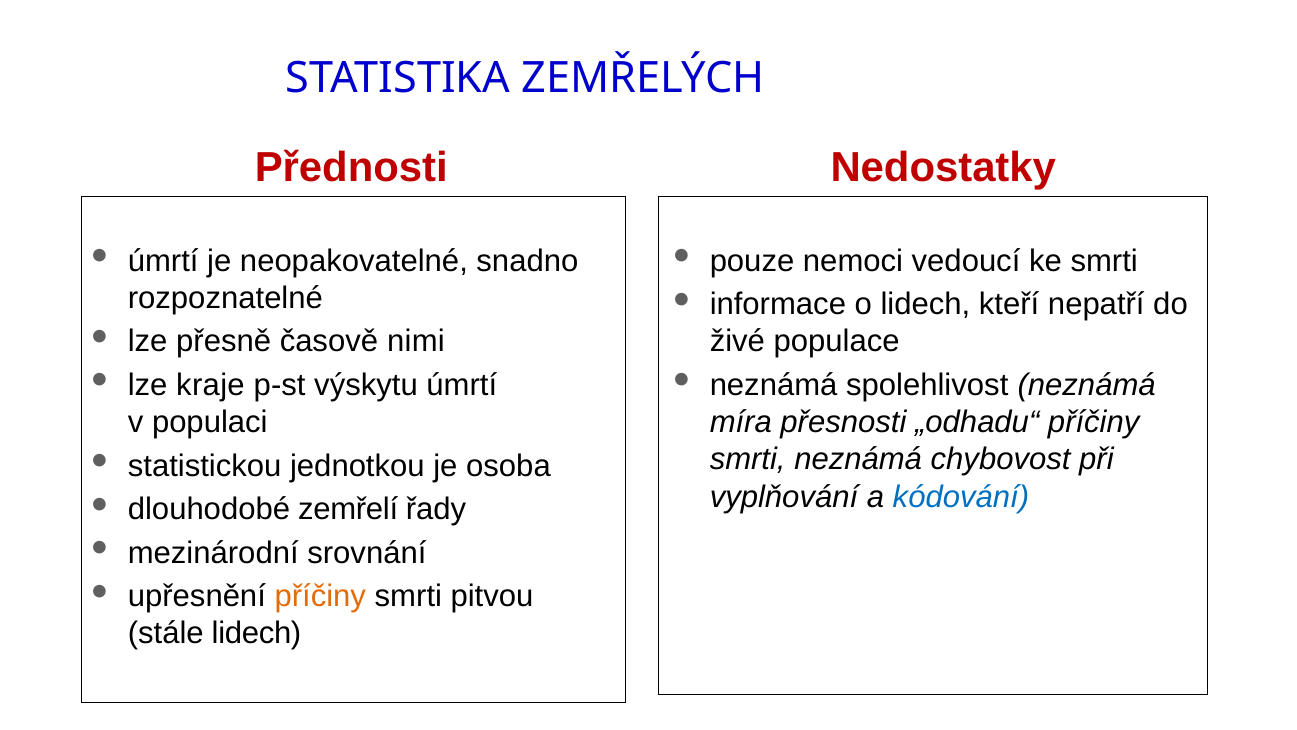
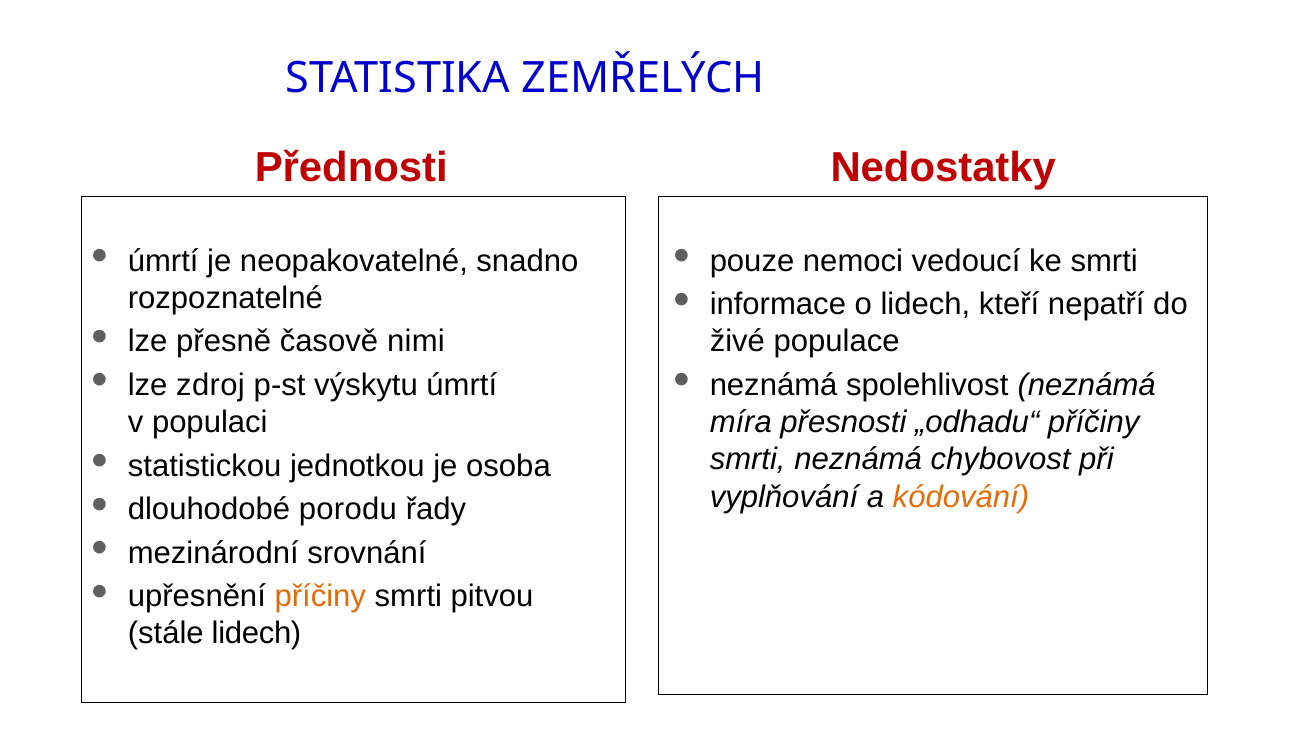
kraje: kraje -> zdroj
kódování colour: blue -> orange
zemřelí: zemřelí -> porodu
